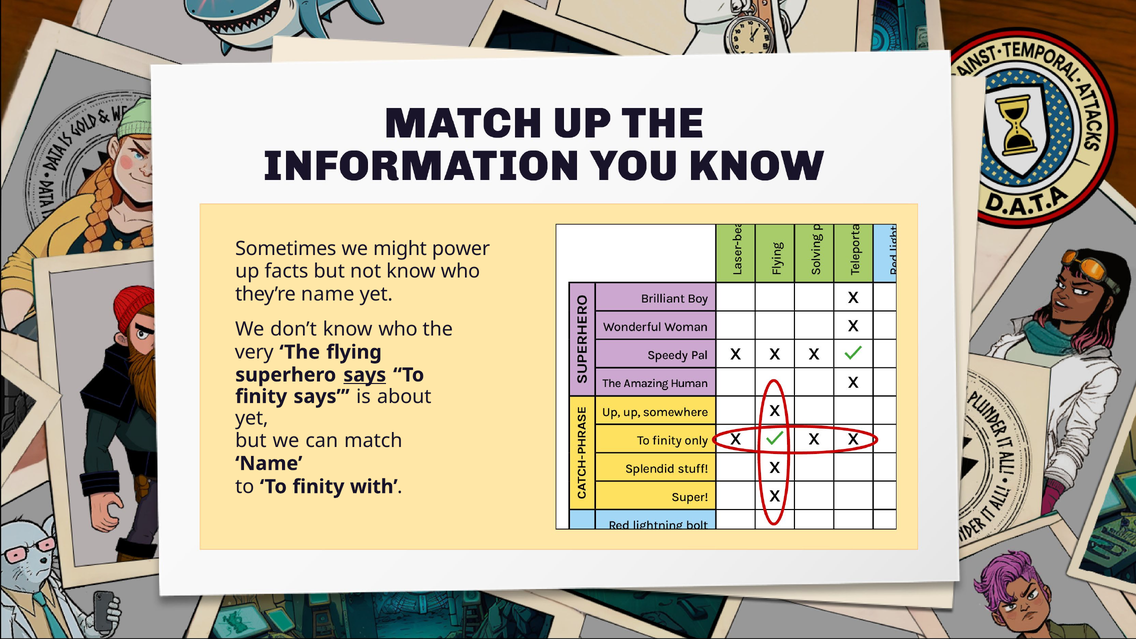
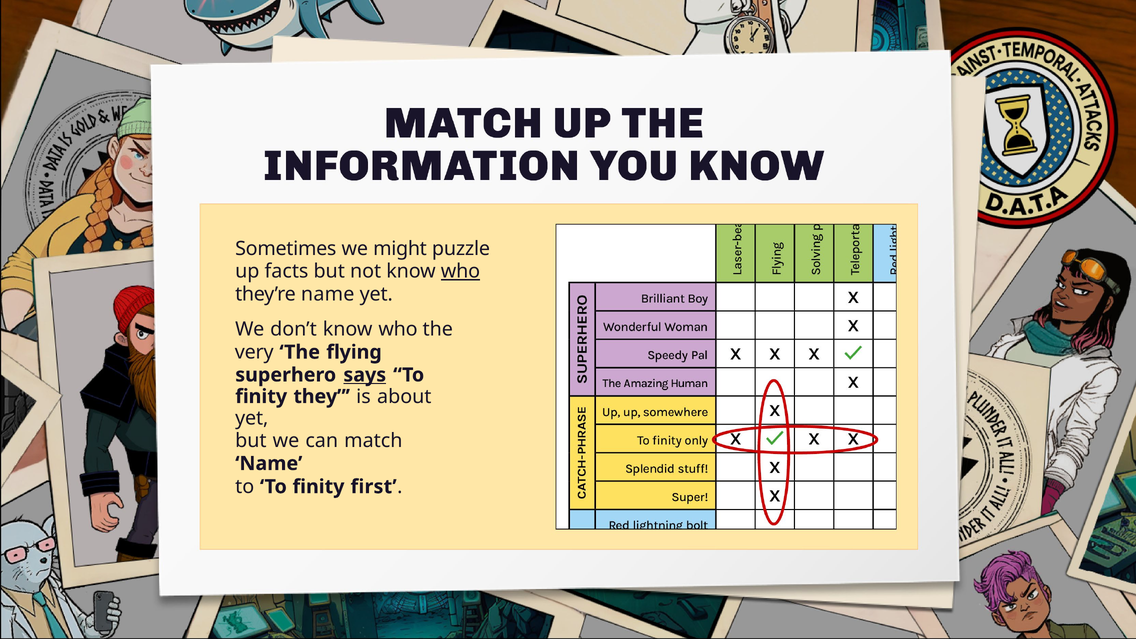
power: power -> puzzle
who at (461, 271) underline: none -> present
finity says: says -> they
with: with -> first
